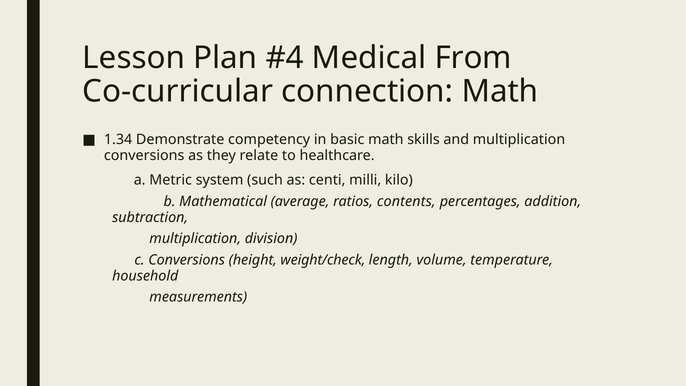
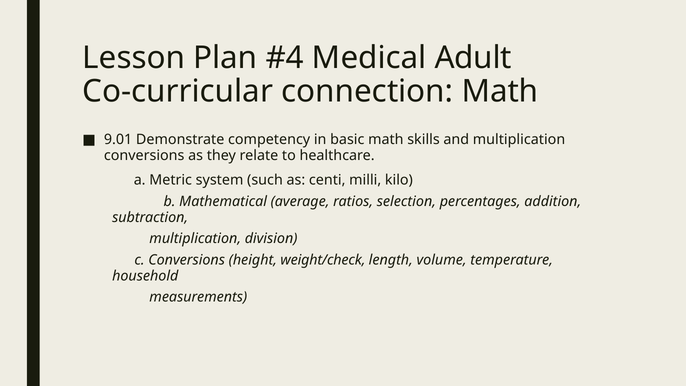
From: From -> Adult
1.34: 1.34 -> 9.01
contents: contents -> selection
